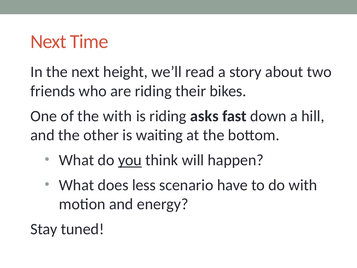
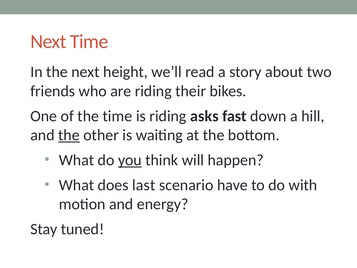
the with: with -> time
the at (69, 135) underline: none -> present
less: less -> last
